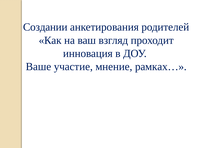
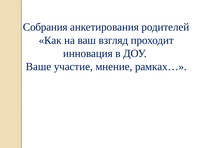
Создании: Создании -> Собрания
